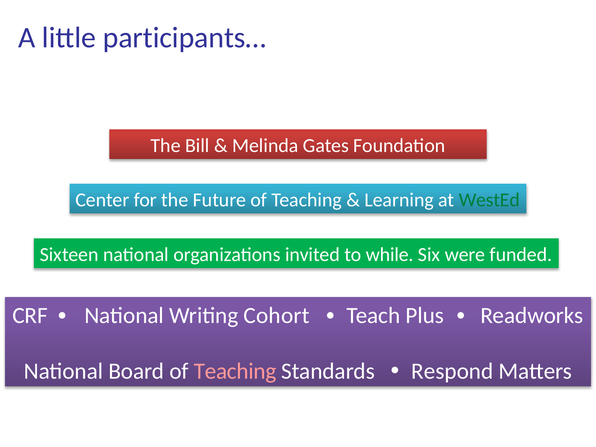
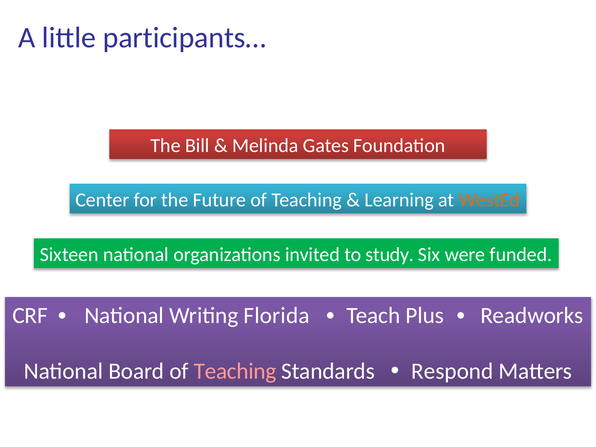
WestEd colour: green -> orange
while: while -> study
Cohort: Cohort -> Florida
